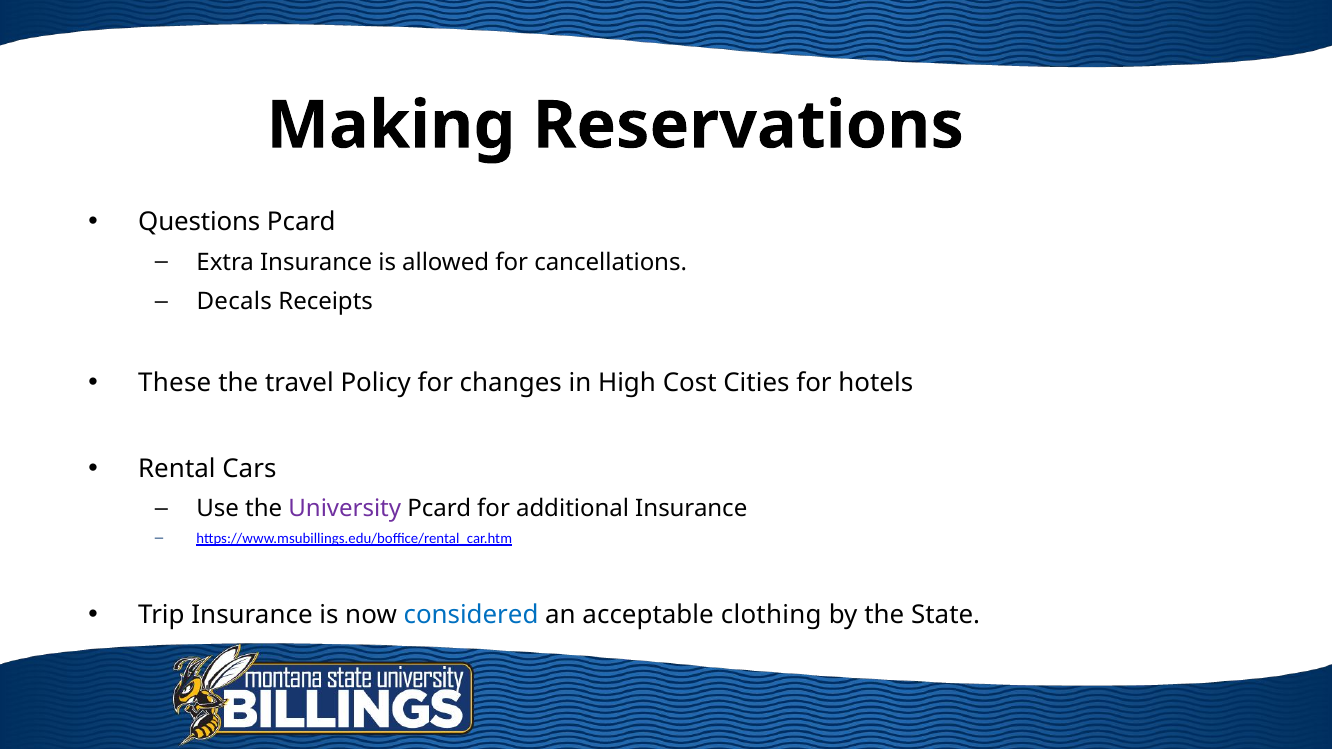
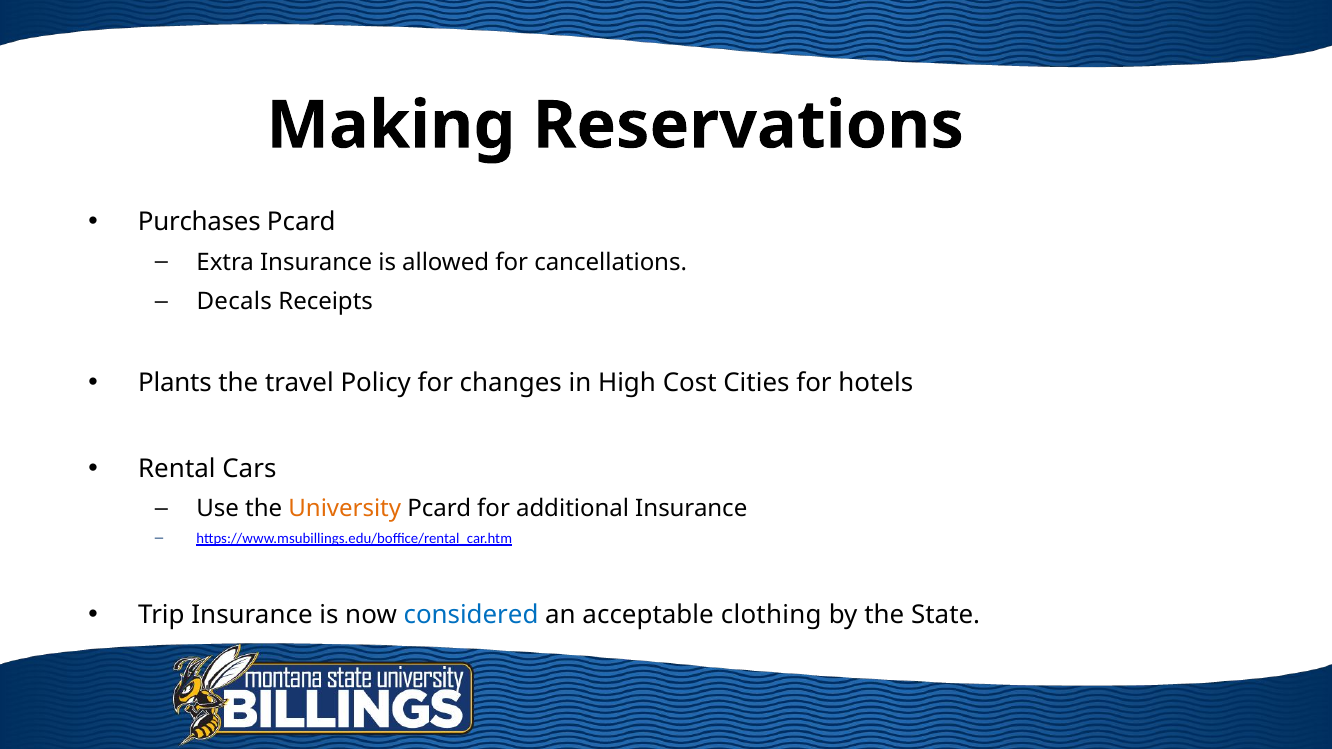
Questions: Questions -> Purchases
These: These -> Plants
University colour: purple -> orange
